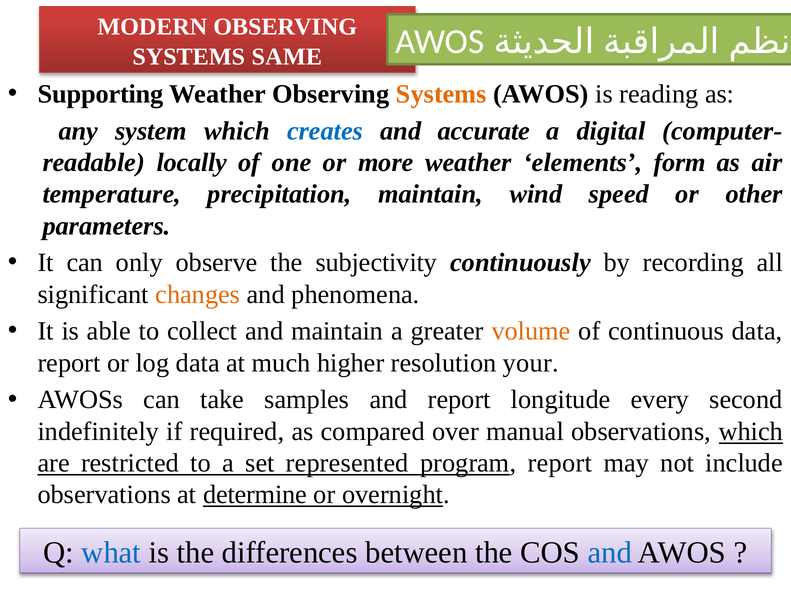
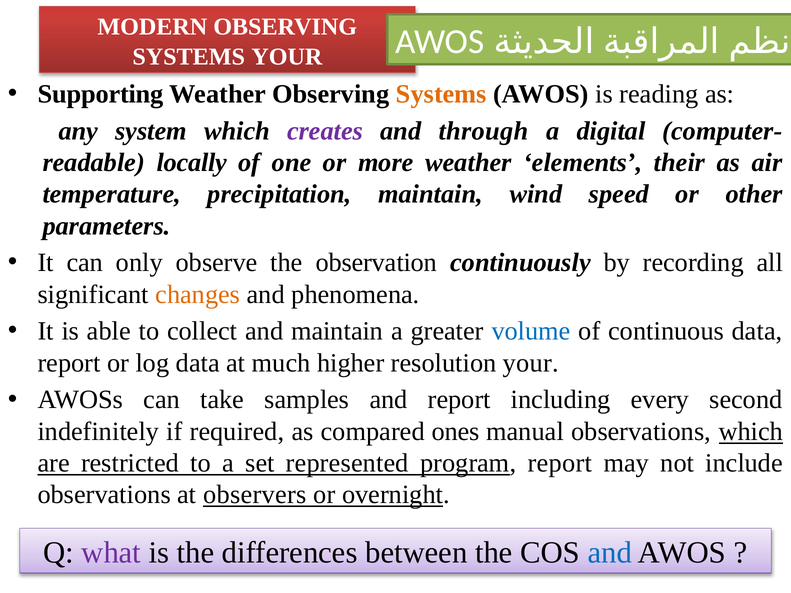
SYSTEMS SAME: SAME -> YOUR
creates colour: blue -> purple
accurate: accurate -> through
form: form -> their
subjectivity: subjectivity -> observation
volume colour: orange -> blue
longitude: longitude -> including
over: over -> ones
determine: determine -> observers
what colour: blue -> purple
